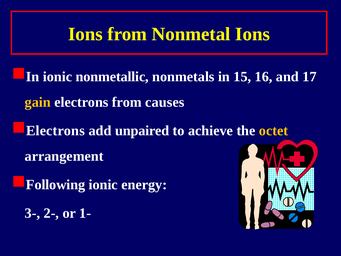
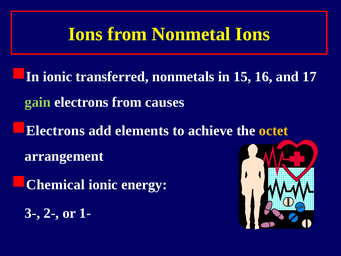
nonmetallic: nonmetallic -> transferred
gain colour: yellow -> light green
unpaired: unpaired -> elements
Following: Following -> Chemical
